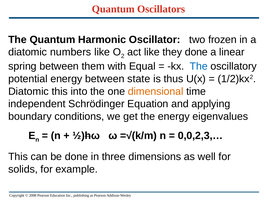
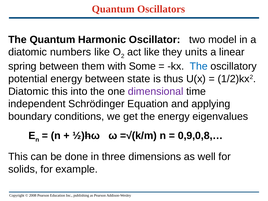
frozen: frozen -> model
they done: done -> units
Equal: Equal -> Some
dimensional colour: orange -> purple
0,0,2,3,…: 0,0,2,3,… -> 0,9,0,8,…
